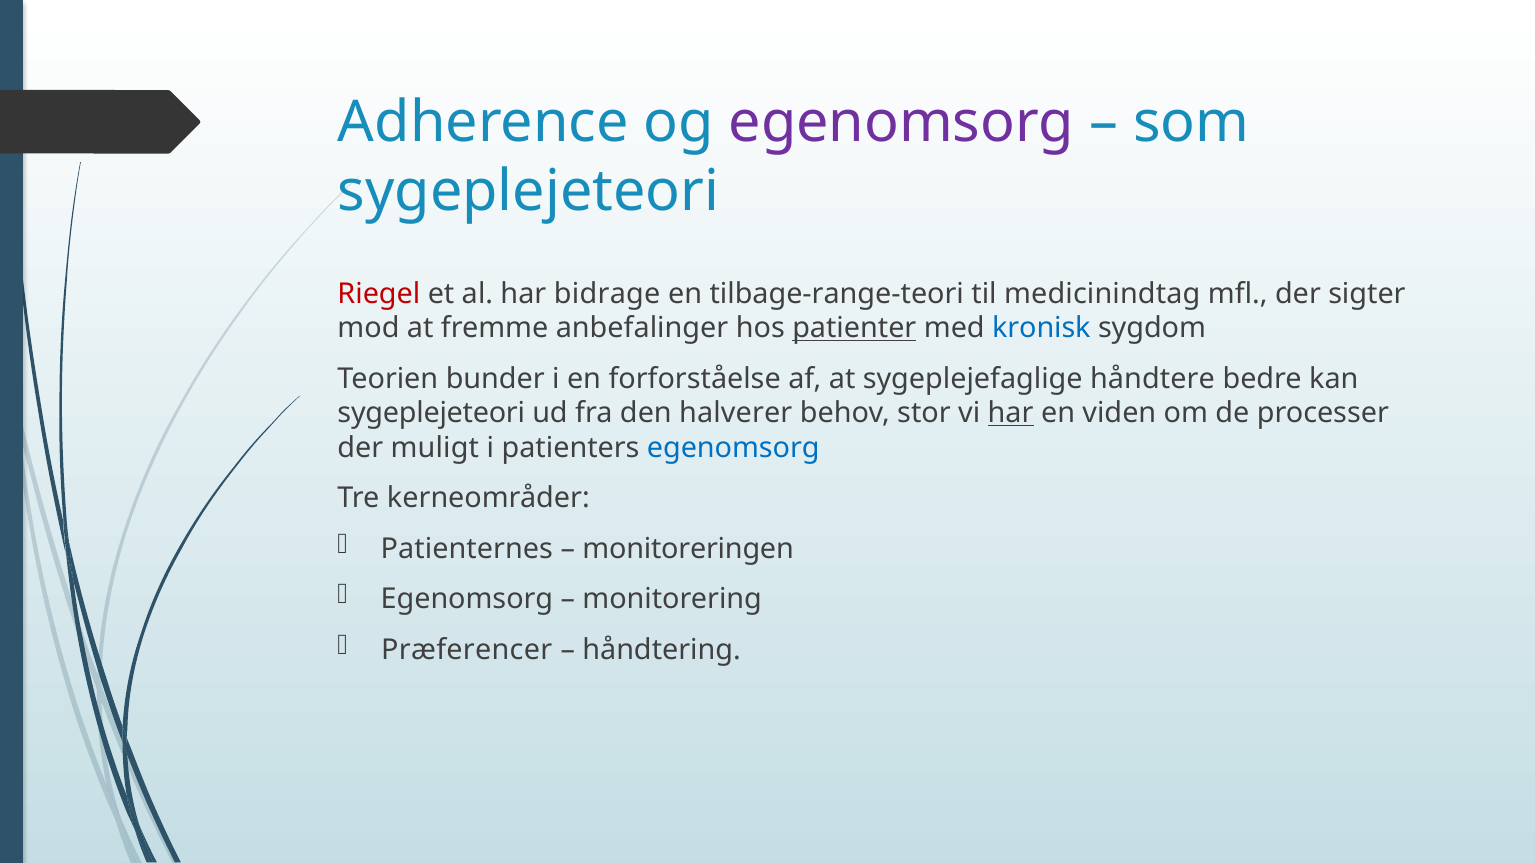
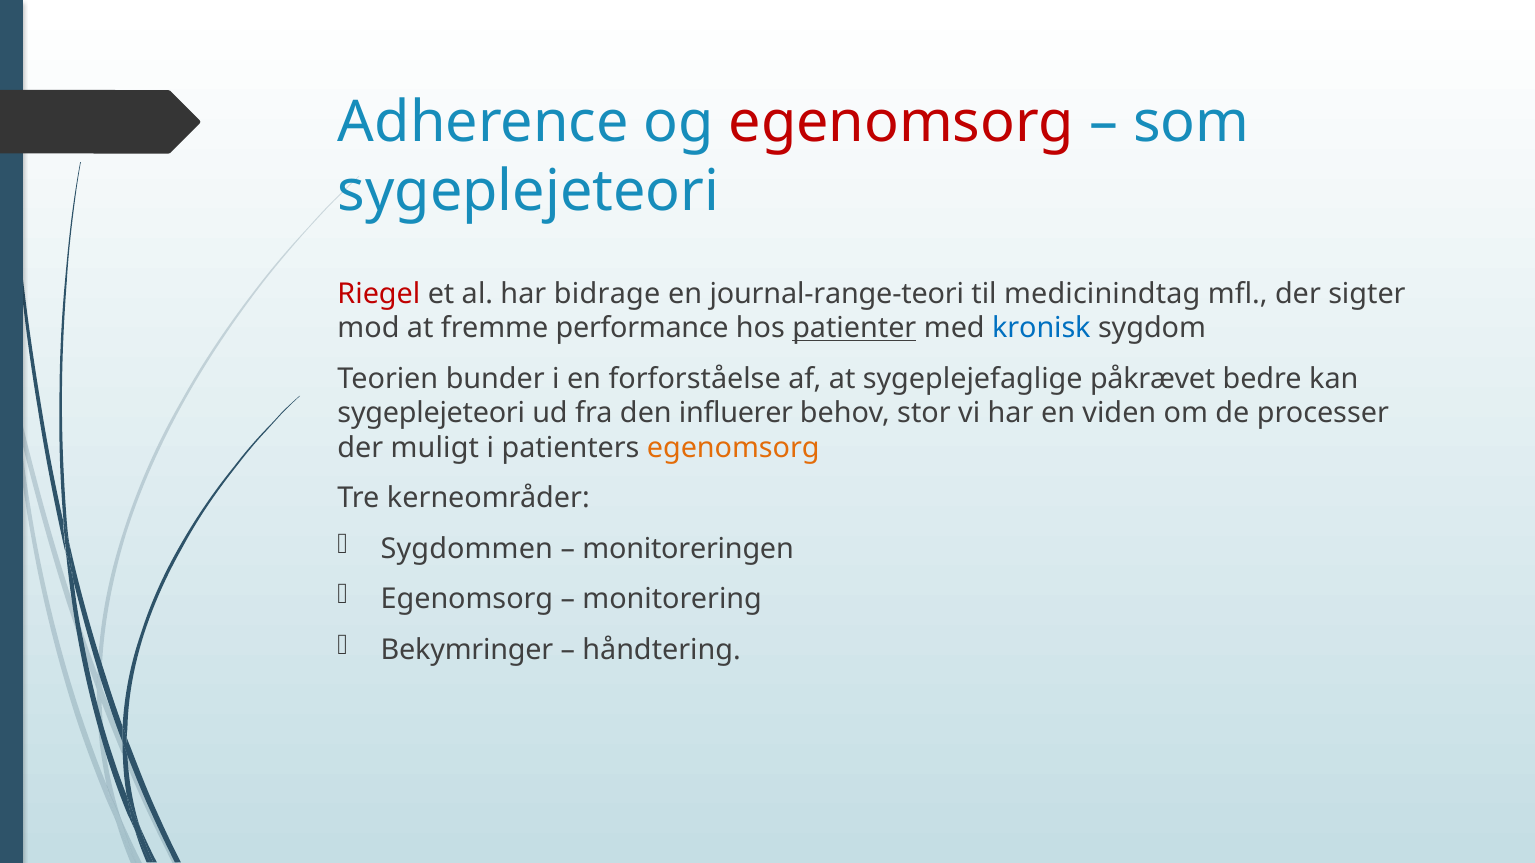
egenomsorg at (902, 123) colour: purple -> red
tilbage-range-teori: tilbage-range-teori -> journal-range-teori
anbefalinger: anbefalinger -> performance
håndtere: håndtere -> påkrævet
halverer: halverer -> influerer
har at (1011, 413) underline: present -> none
egenomsorg at (733, 448) colour: blue -> orange
Patienternes: Patienternes -> Sygdommen
Præferencer: Præferencer -> Bekymringer
